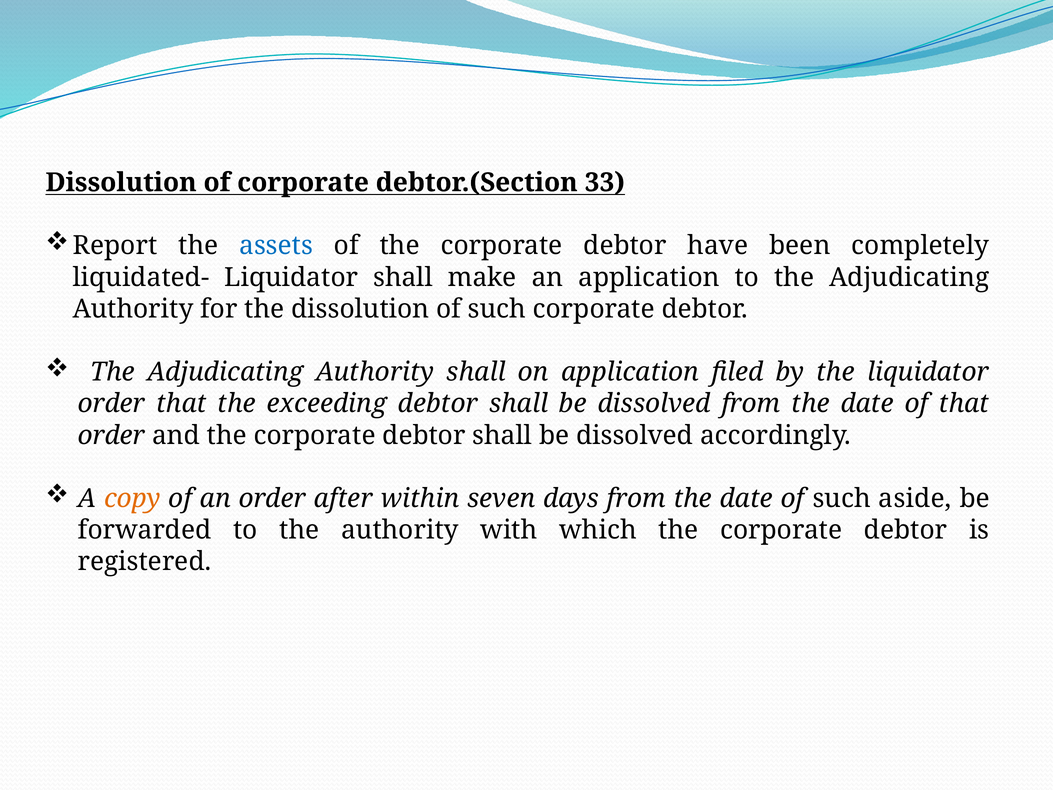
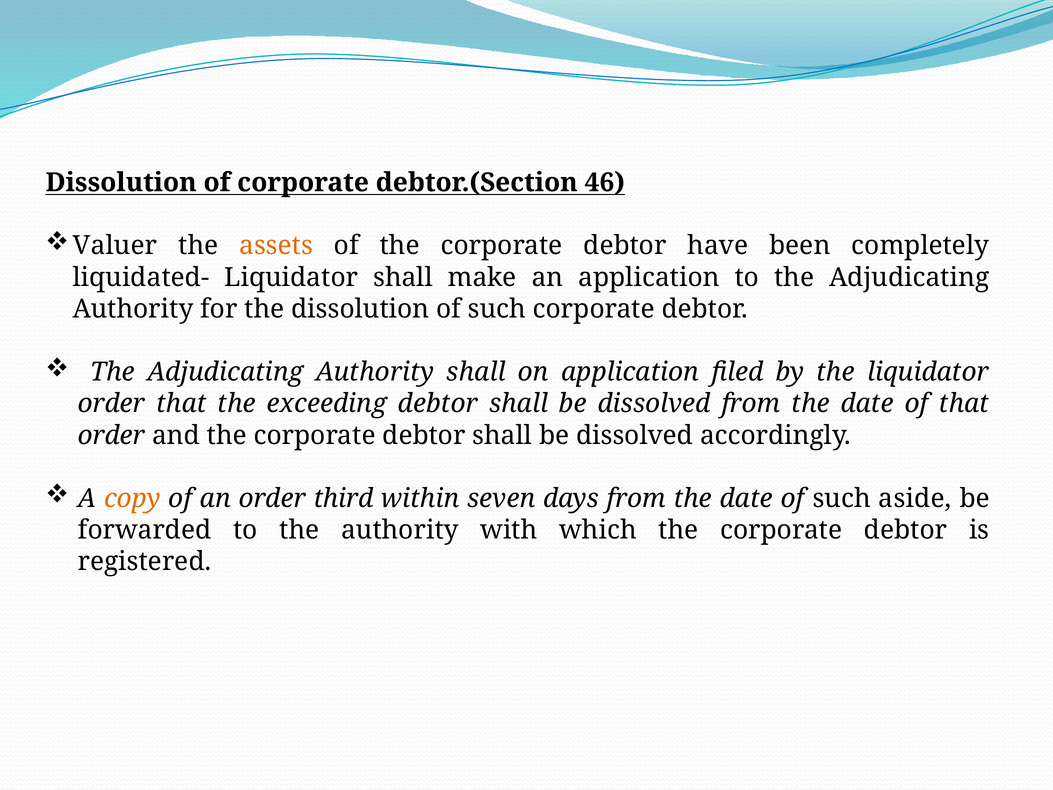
33: 33 -> 46
Report: Report -> Valuer
assets colour: blue -> orange
after: after -> third
